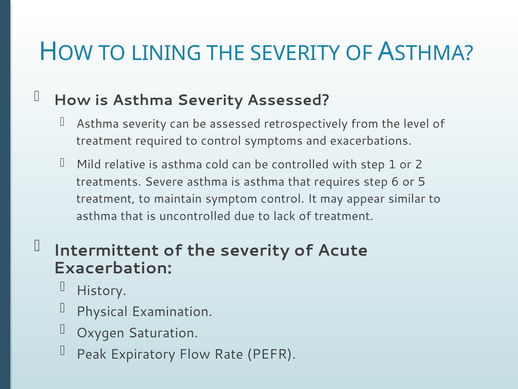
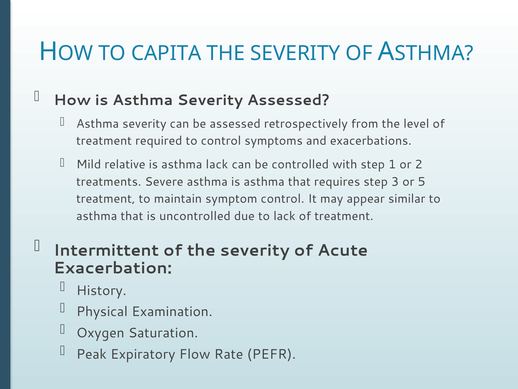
LINING: LINING -> CAPITA
asthma cold: cold -> lack
6: 6 -> 3
